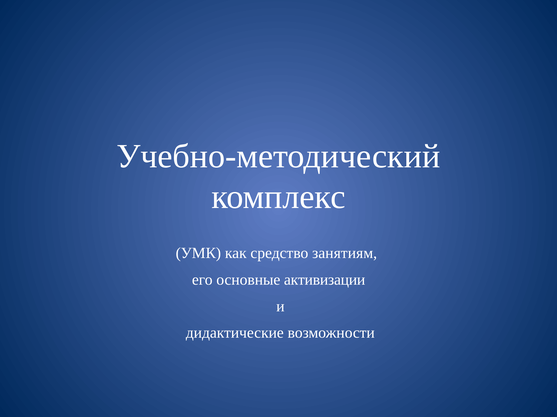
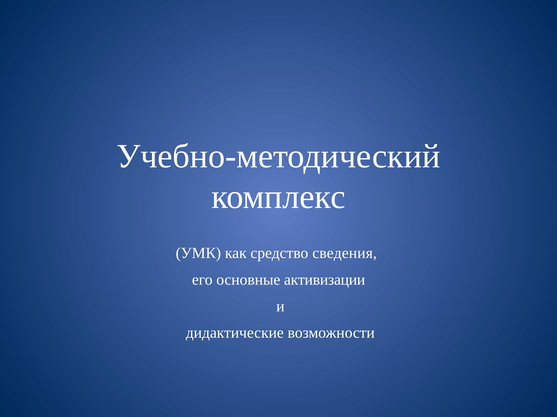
занятиям: занятиям -> сведения
